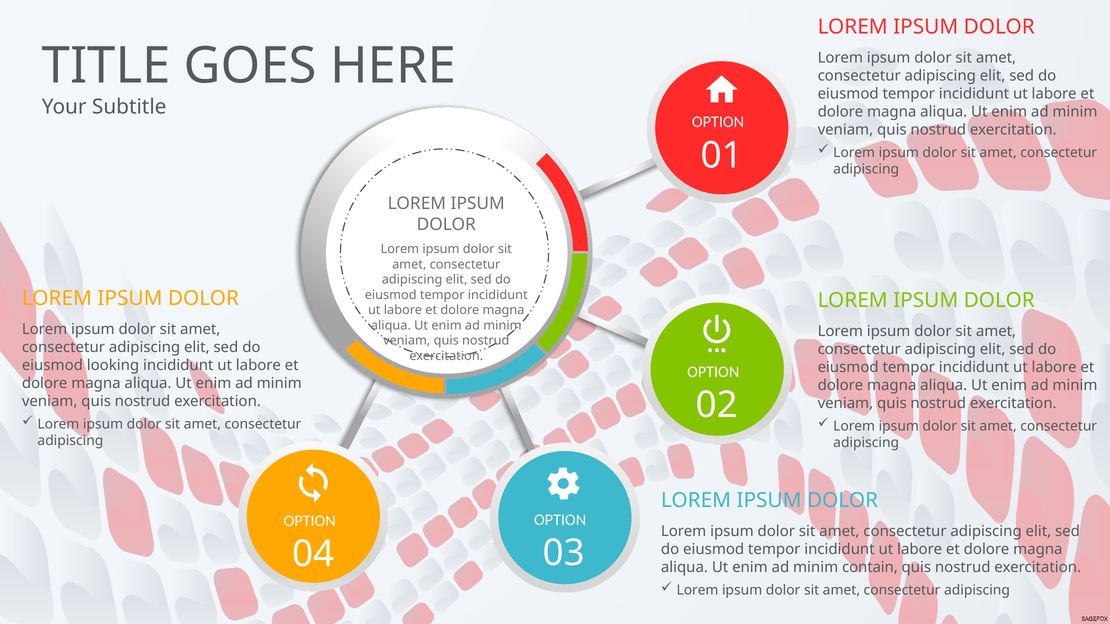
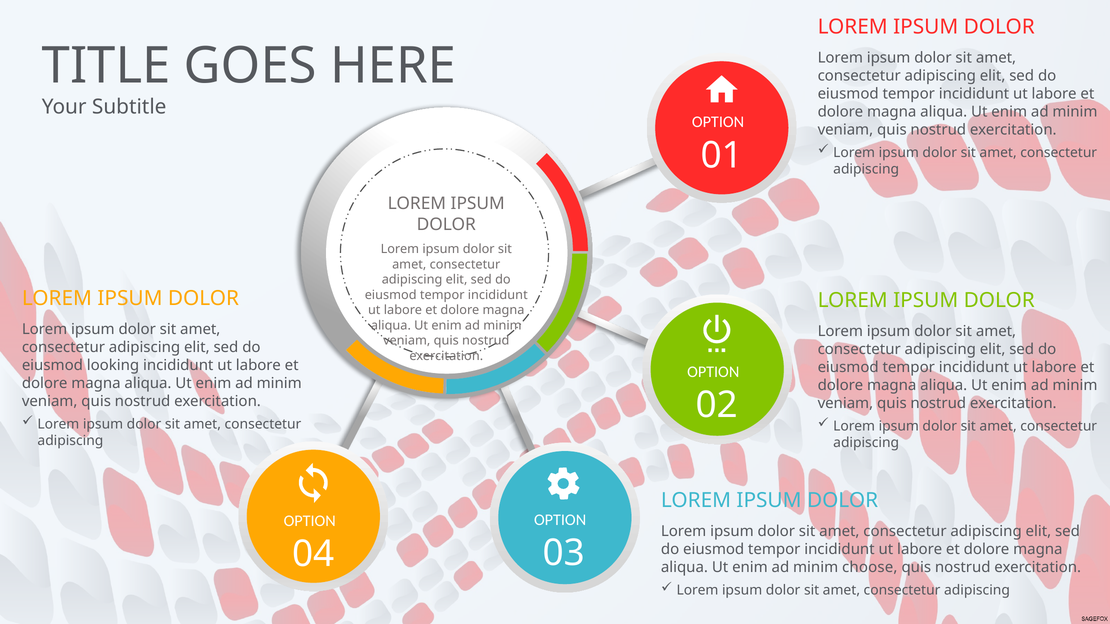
contain: contain -> choose
